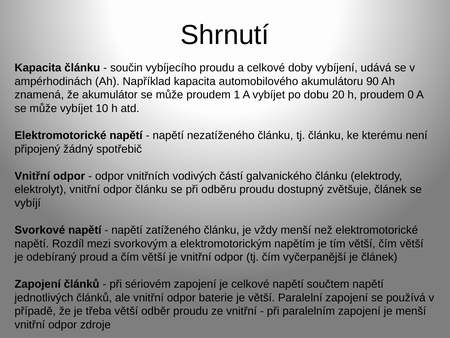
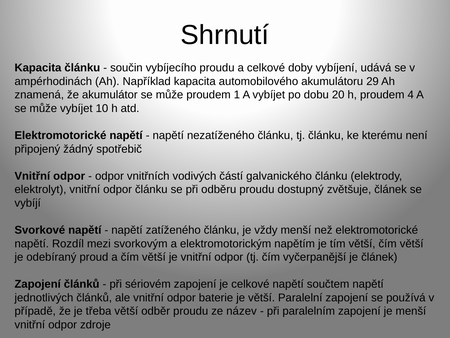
90: 90 -> 29
0: 0 -> 4
ze vnitřní: vnitřní -> název
